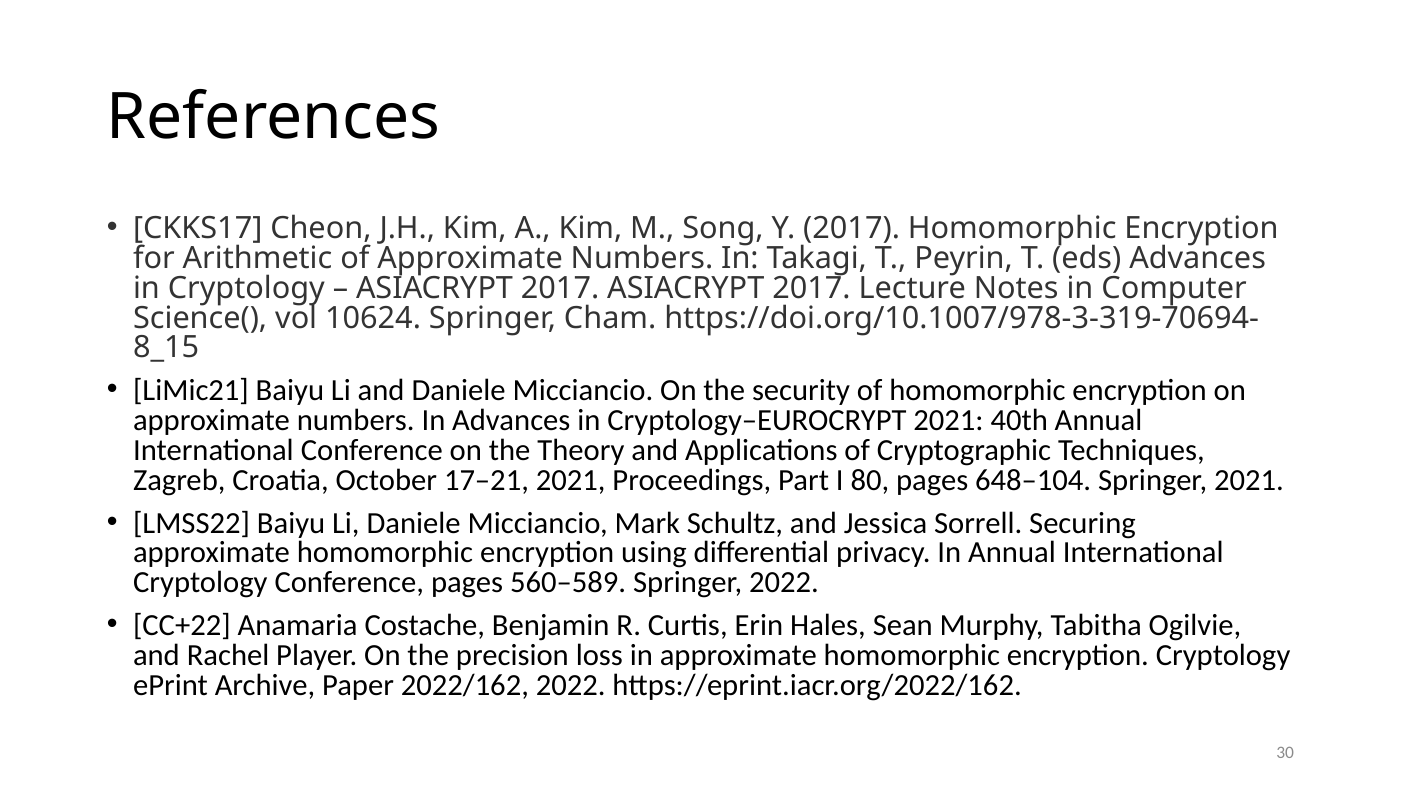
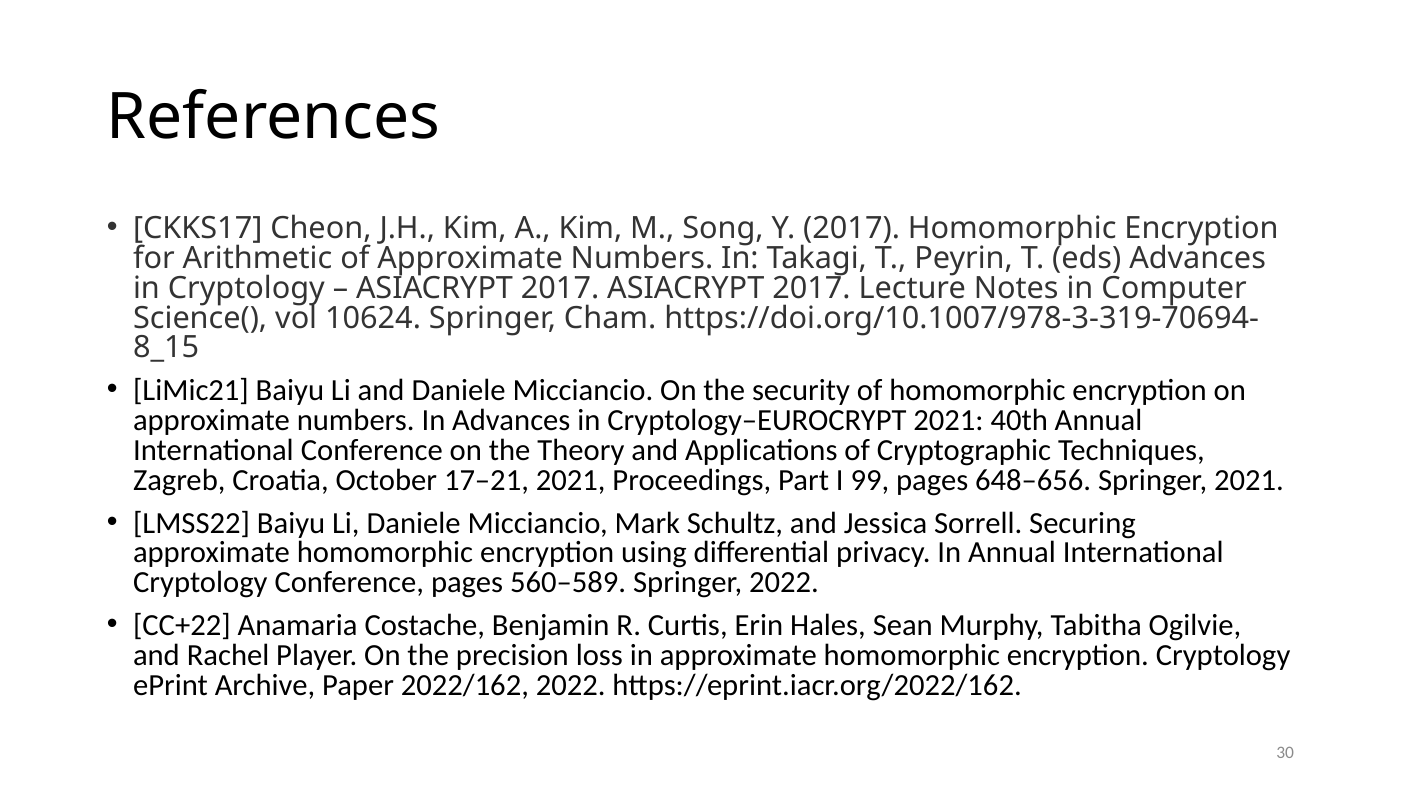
80: 80 -> 99
648–104: 648–104 -> 648–656
